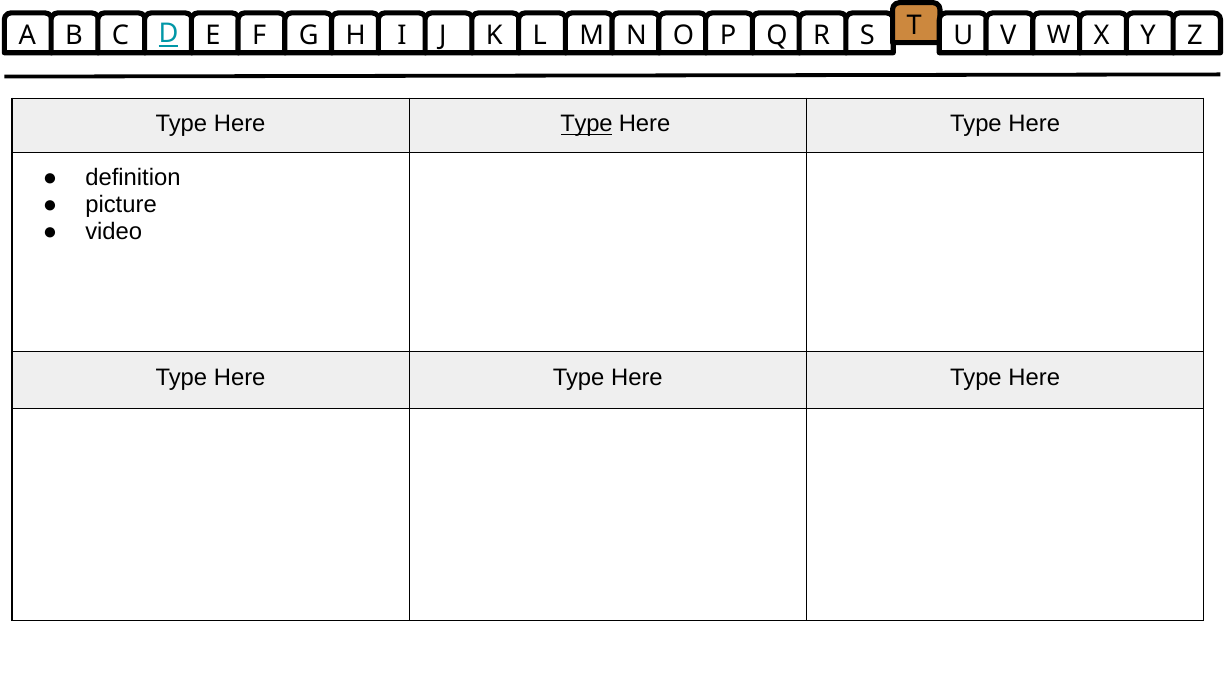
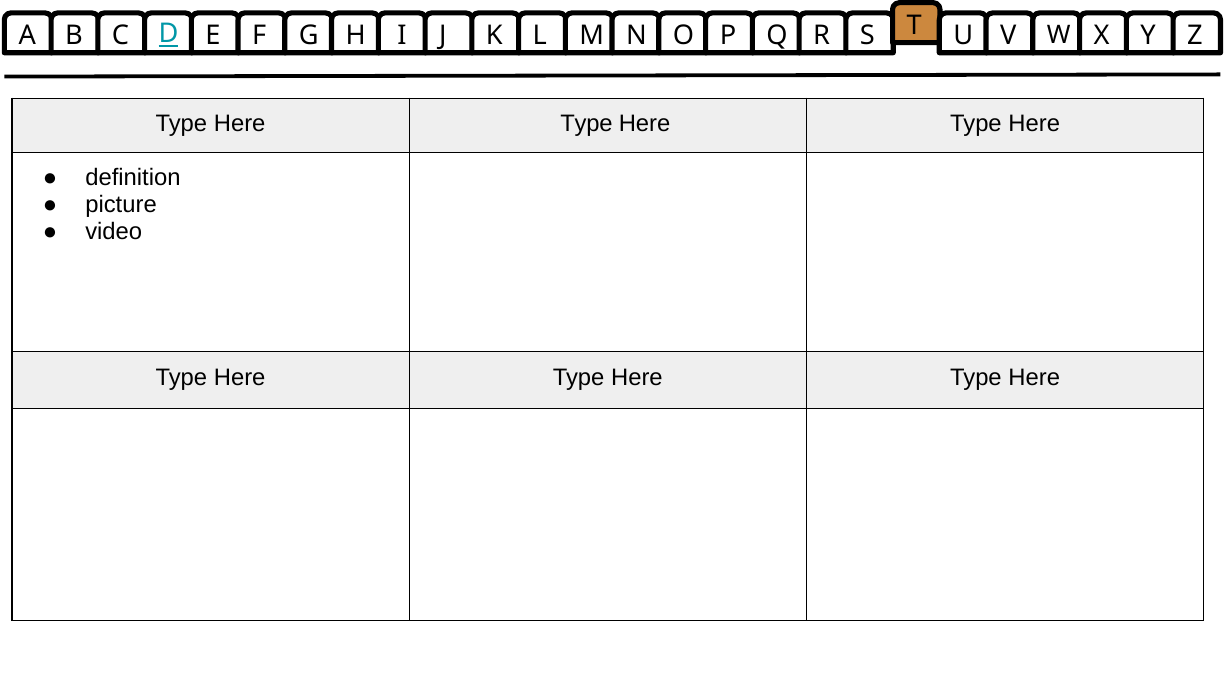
Type at (586, 124) underline: present -> none
